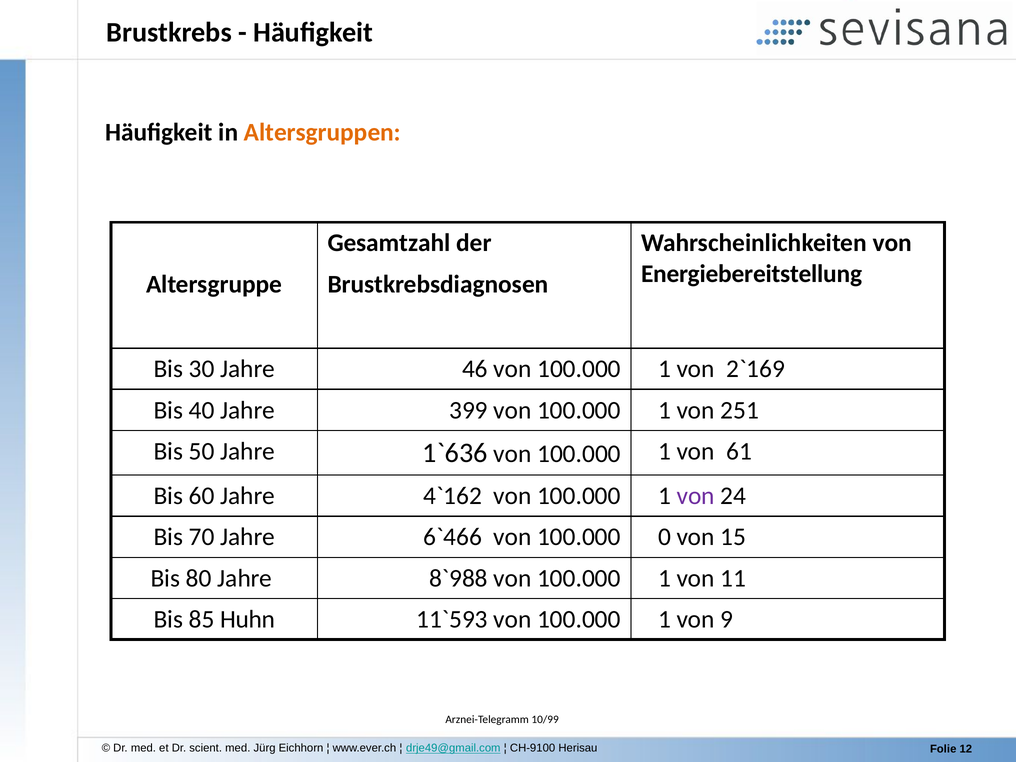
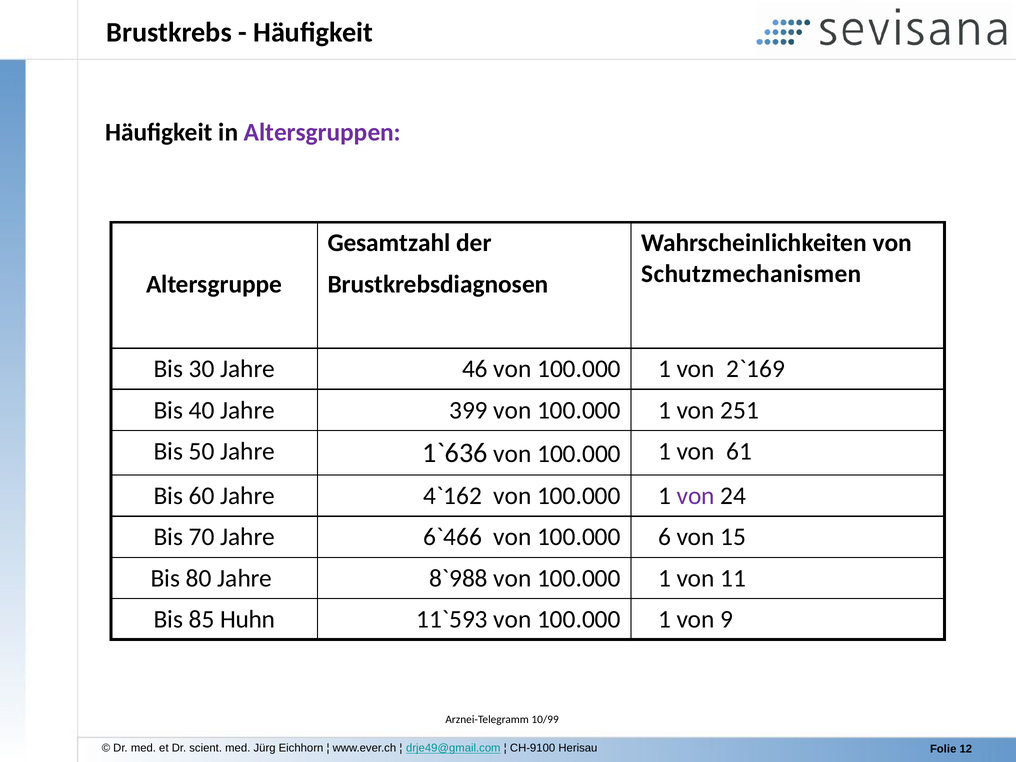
Altersgruppen colour: orange -> purple
Energiebereitstellung: Energiebereitstellung -> Schutzmechanismen
0: 0 -> 6
